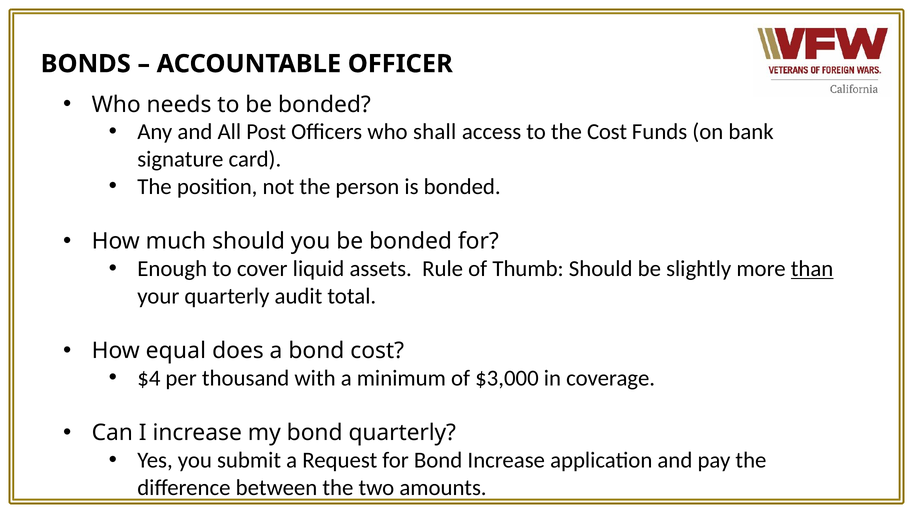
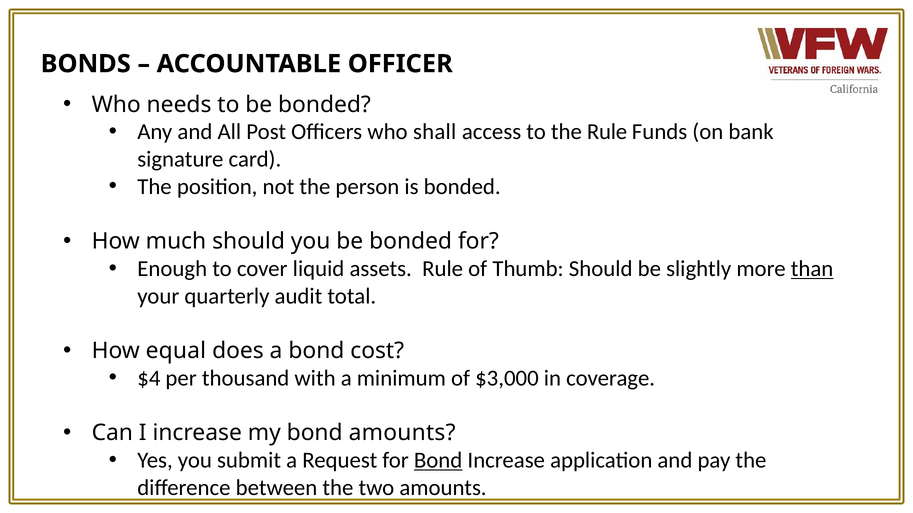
the Cost: Cost -> Rule
bond quarterly: quarterly -> amounts
Bond at (438, 461) underline: none -> present
